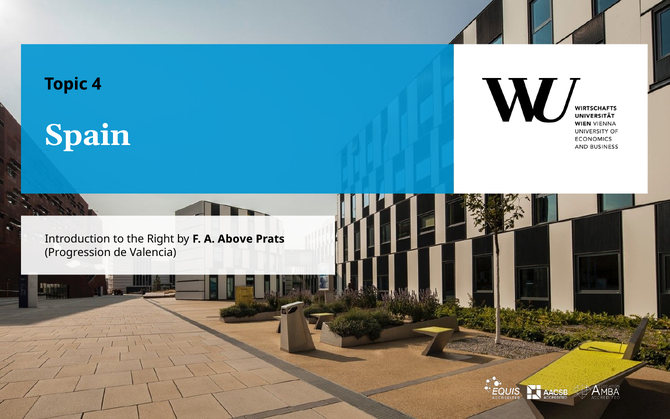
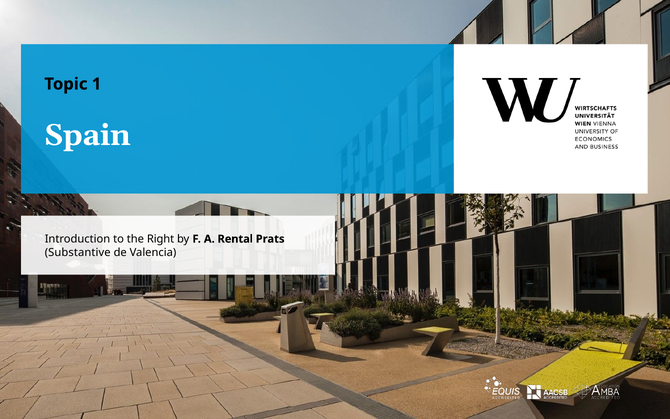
4: 4 -> 1
Above: Above -> Rental
Progression: Progression -> Substantive
